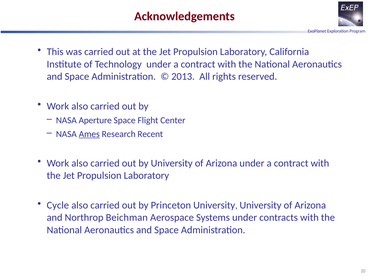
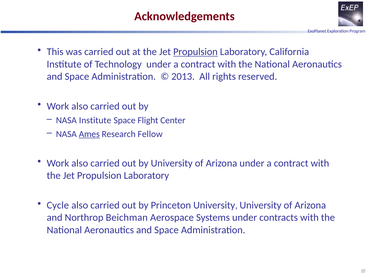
Propulsion at (195, 52) underline: none -> present
NASA Aperture: Aperture -> Institute
Recent: Recent -> Fellow
